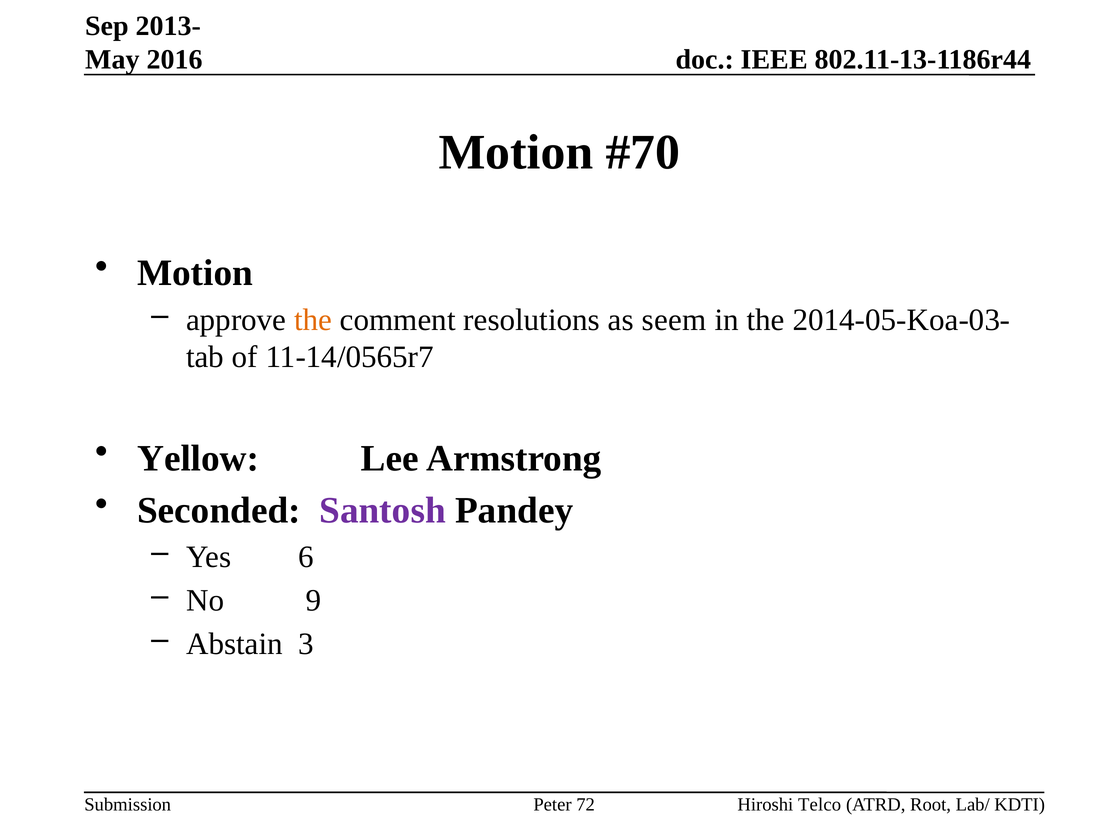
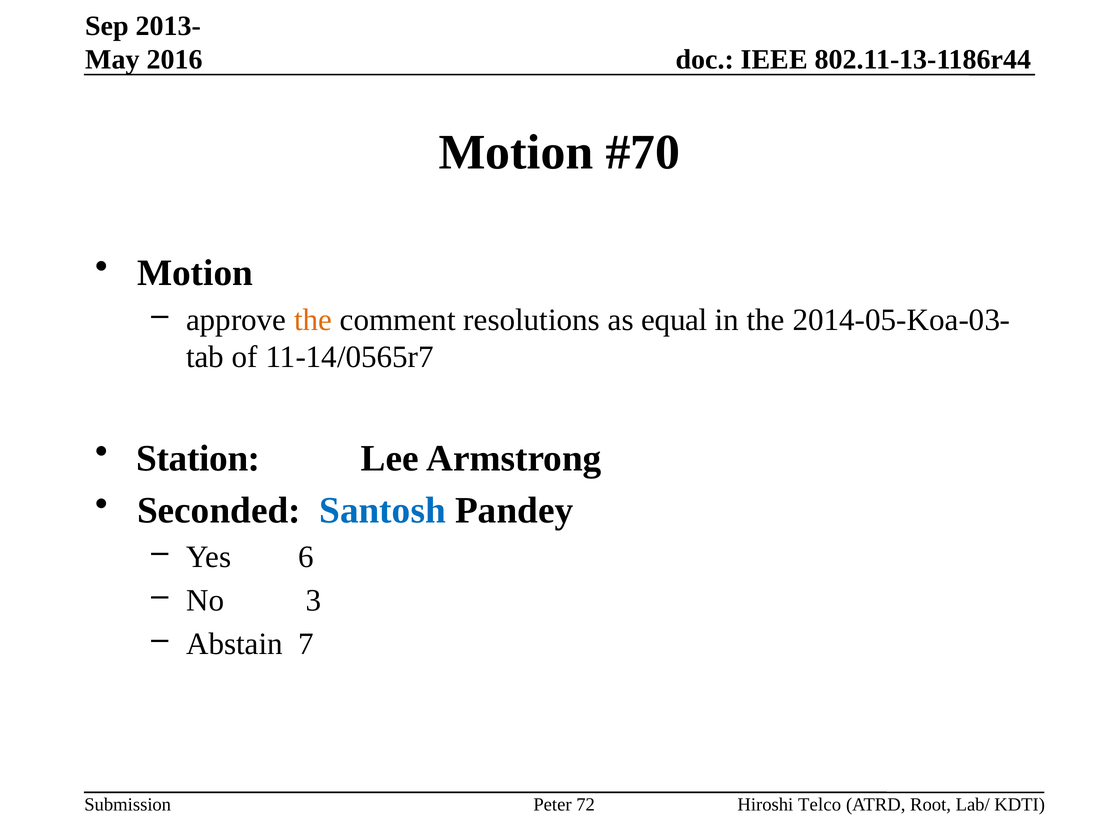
seem: seem -> equal
Yellow: Yellow -> Station
Santosh colour: purple -> blue
9: 9 -> 3
3: 3 -> 7
